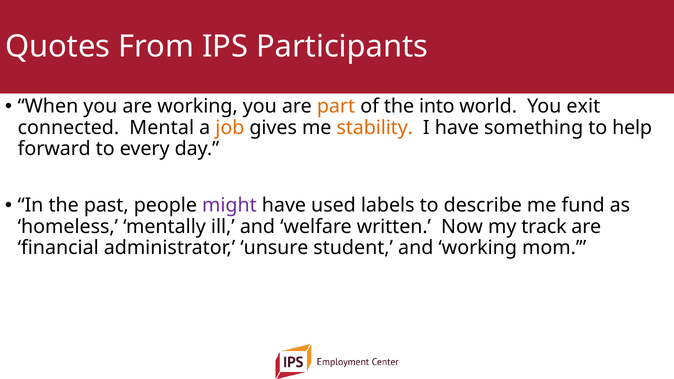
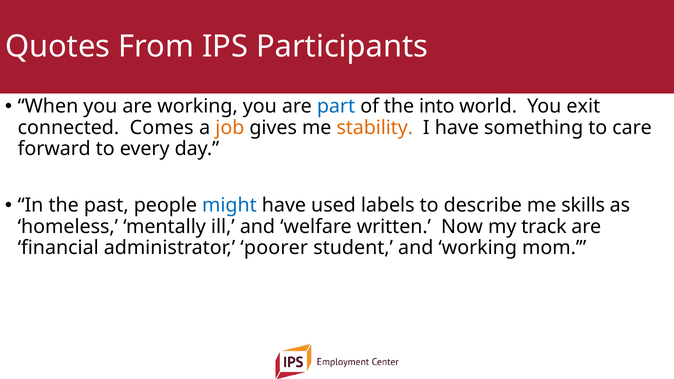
part colour: orange -> blue
Mental: Mental -> Comes
help: help -> care
might colour: purple -> blue
fund: fund -> skills
unsure: unsure -> poorer
